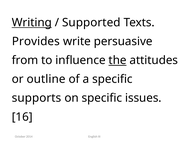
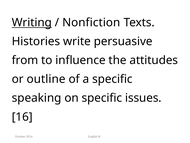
Supported: Supported -> Nonfiction
Provides: Provides -> Histories
the underline: present -> none
supports: supports -> speaking
